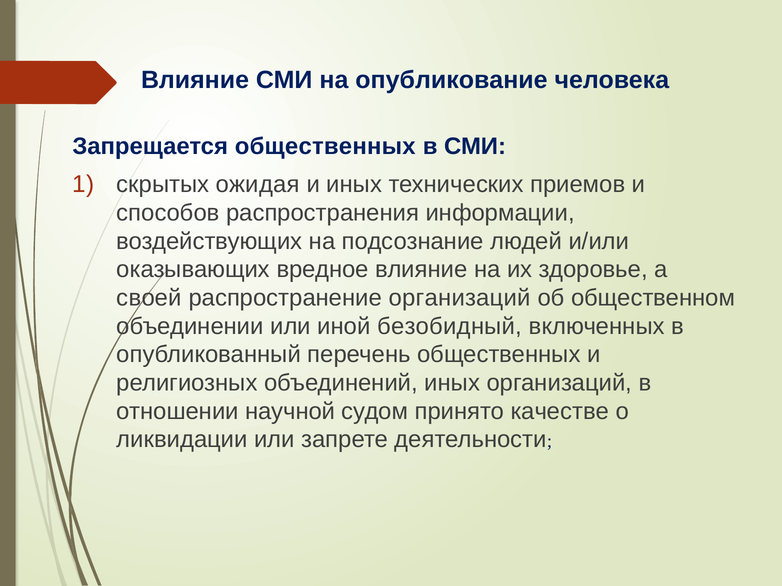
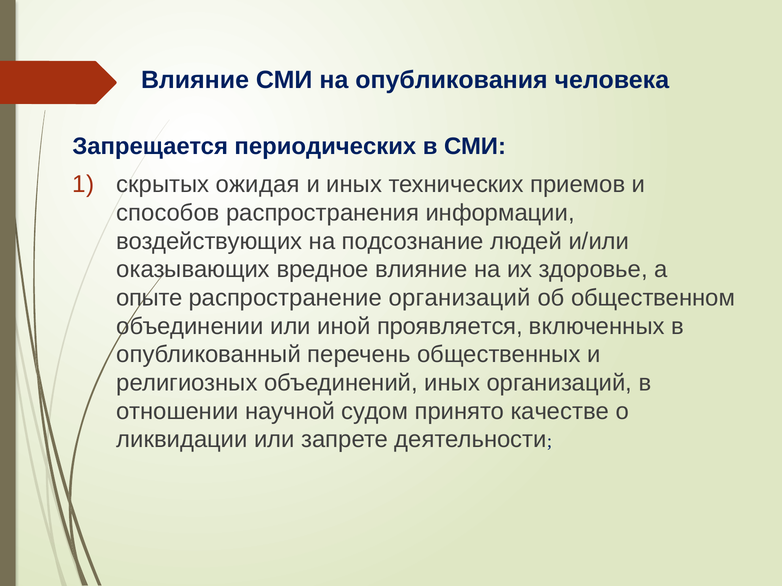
опубликование: опубликование -> опубликования
Запрещается общественных: общественных -> периодических
своей: своей -> опыте
безобидный: безобидный -> проявляется
